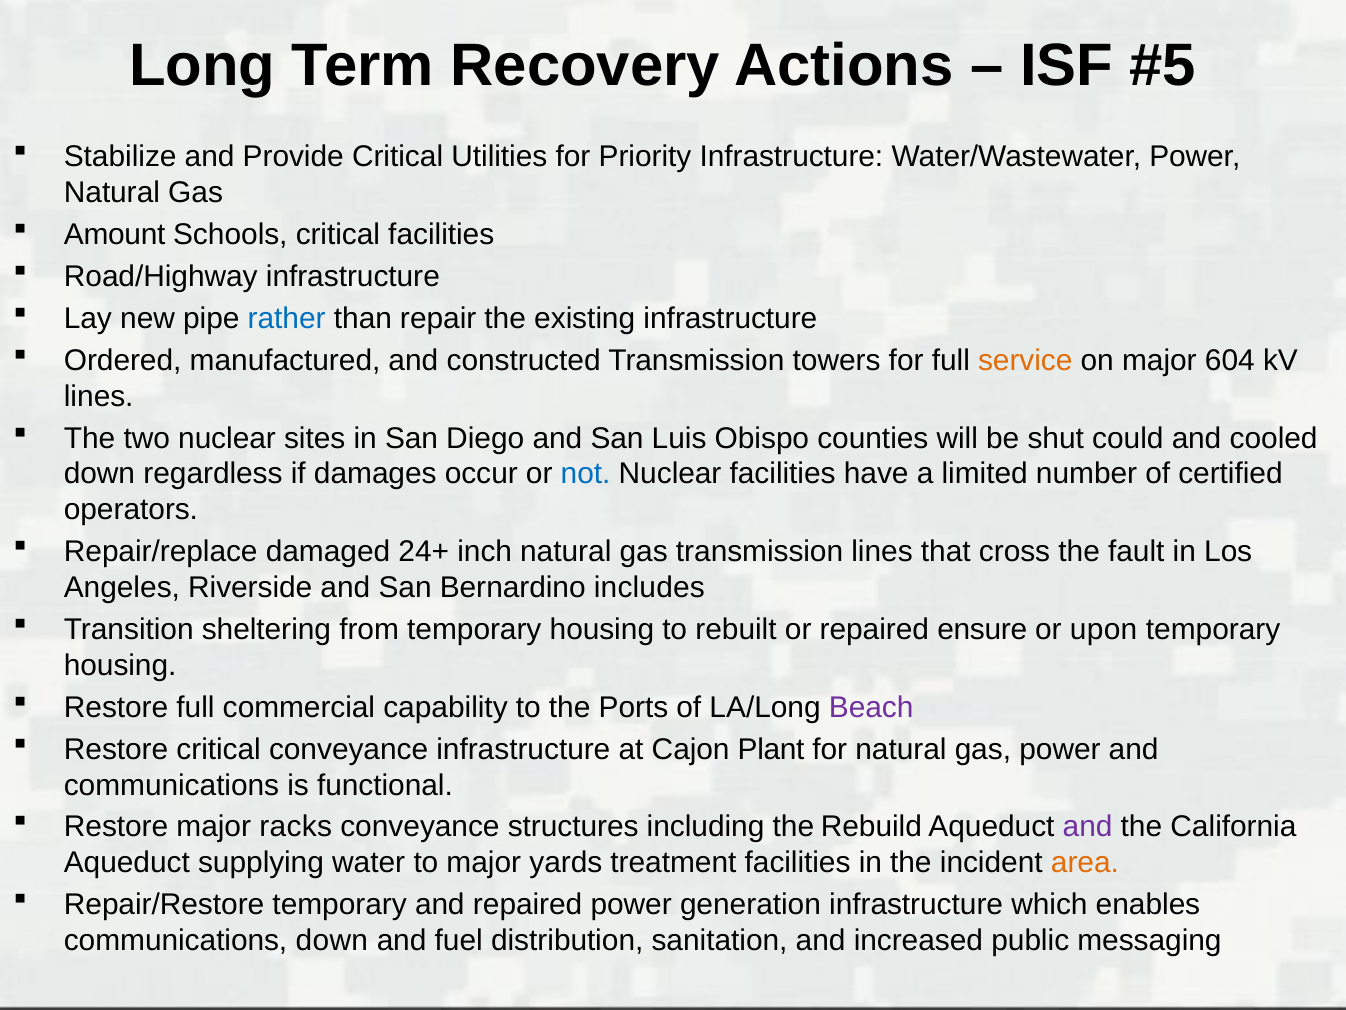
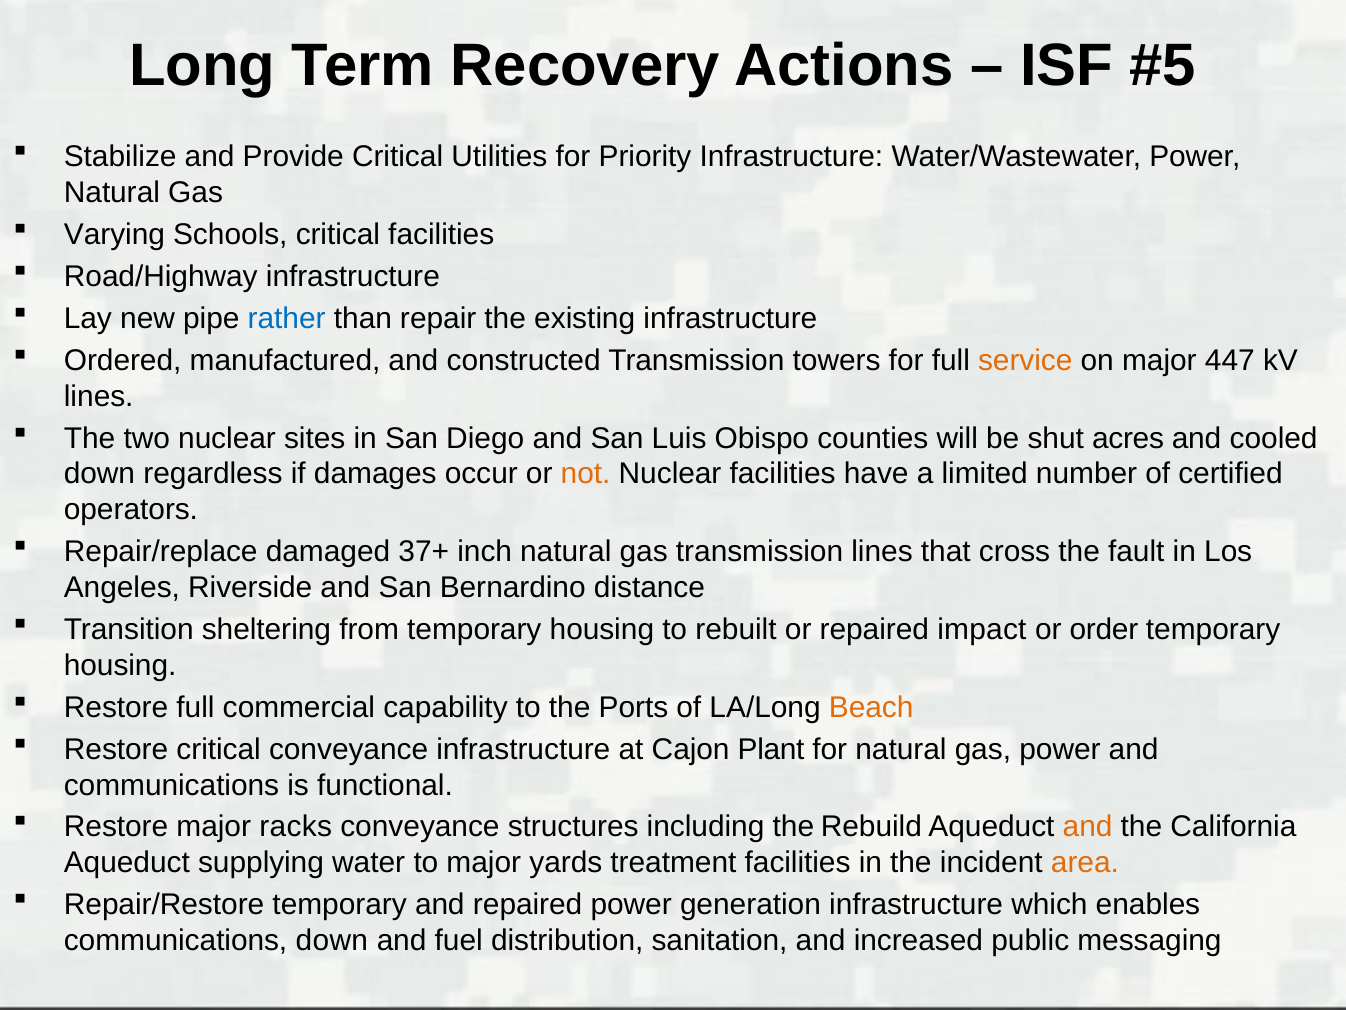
Amount: Amount -> Varying
604: 604 -> 447
could: could -> acres
not colour: blue -> orange
24+: 24+ -> 37+
includes: includes -> distance
ensure: ensure -> impact
upon: upon -> order
Beach colour: purple -> orange
and at (1088, 827) colour: purple -> orange
